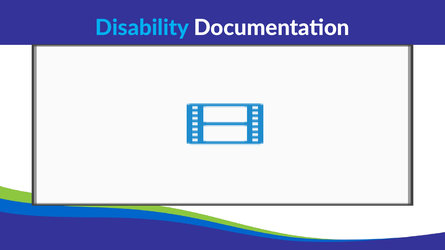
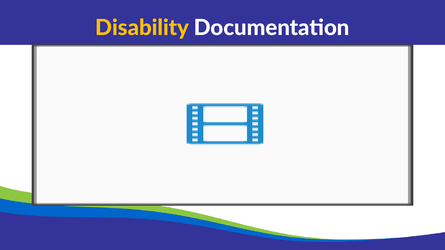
Disability colour: light blue -> yellow
